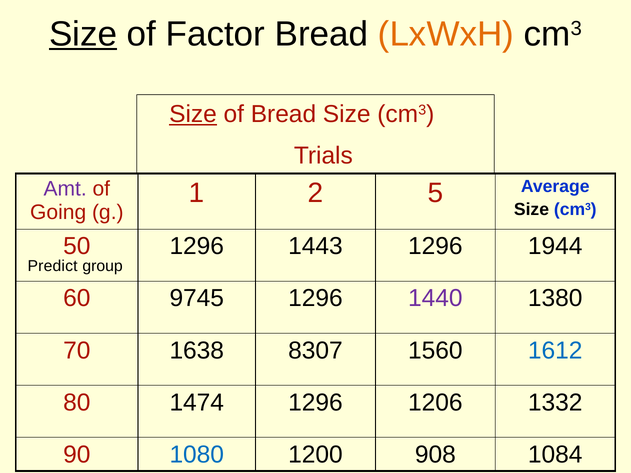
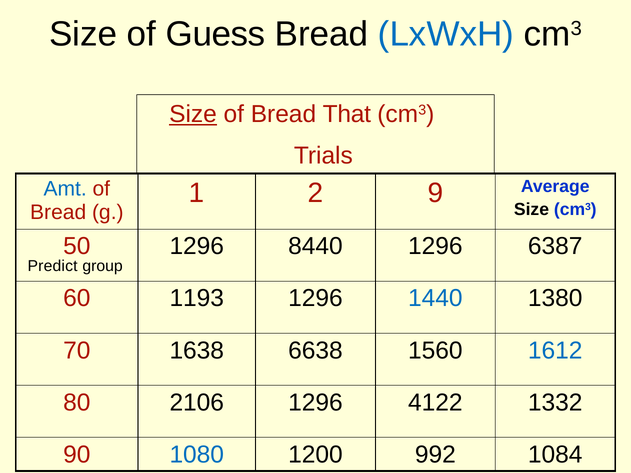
Size at (83, 34) underline: present -> none
Factor: Factor -> Guess
LxWxH colour: orange -> blue
Bread Size: Size -> That
Amt colour: purple -> blue
5: 5 -> 9
Going at (58, 212): Going -> Bread
1443: 1443 -> 8440
1944: 1944 -> 6387
9745: 9745 -> 1193
1440 colour: purple -> blue
8307: 8307 -> 6638
1474: 1474 -> 2106
1206: 1206 -> 4122
908: 908 -> 992
